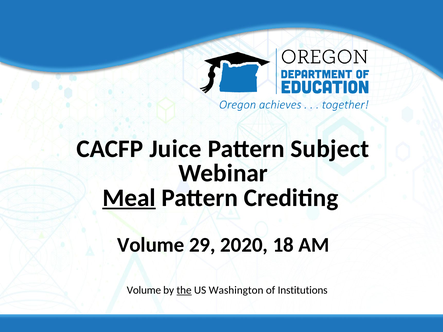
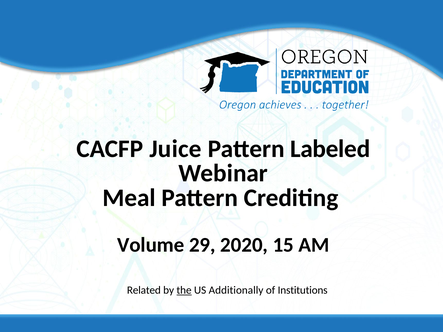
Subject: Subject -> Labeled
Meal underline: present -> none
18: 18 -> 15
Volume at (144, 291): Volume -> Related
Washington: Washington -> Additionally
